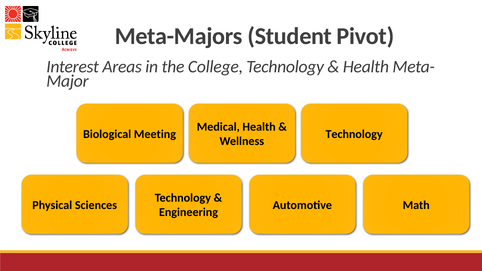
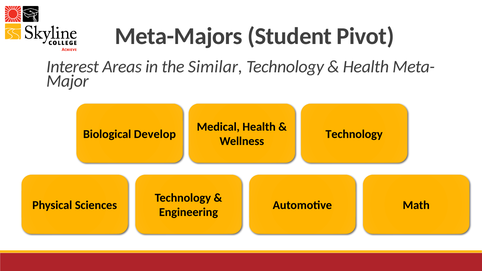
College: College -> Similar
Meeting: Meeting -> Develop
